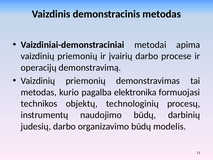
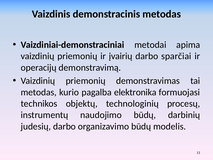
procese: procese -> sparčiai
